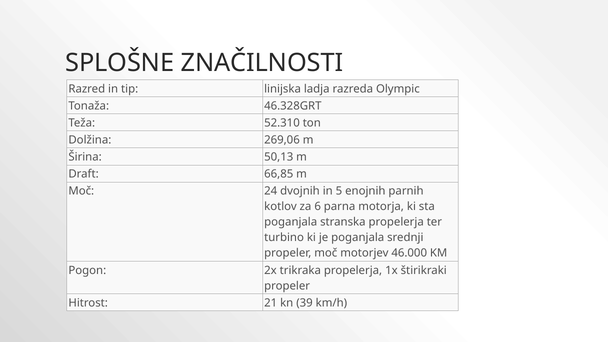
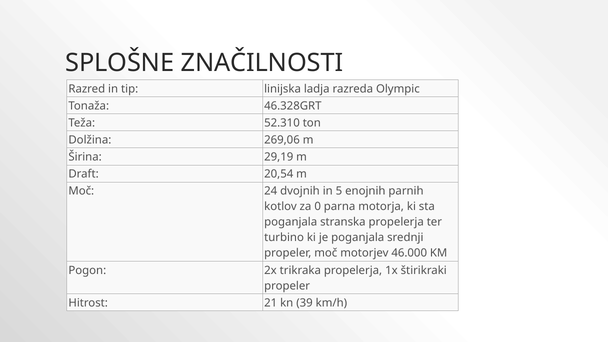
50,13: 50,13 -> 29,19
66,85: 66,85 -> 20,54
6: 6 -> 0
